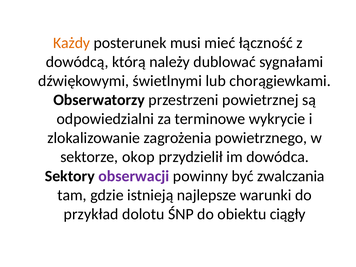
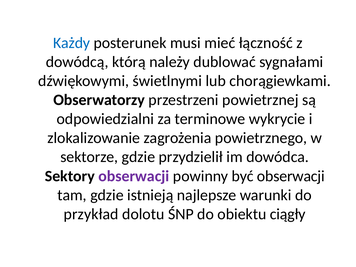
Każdy colour: orange -> blue
sektorze okop: okop -> gdzie
być zwalczania: zwalczania -> obserwacji
